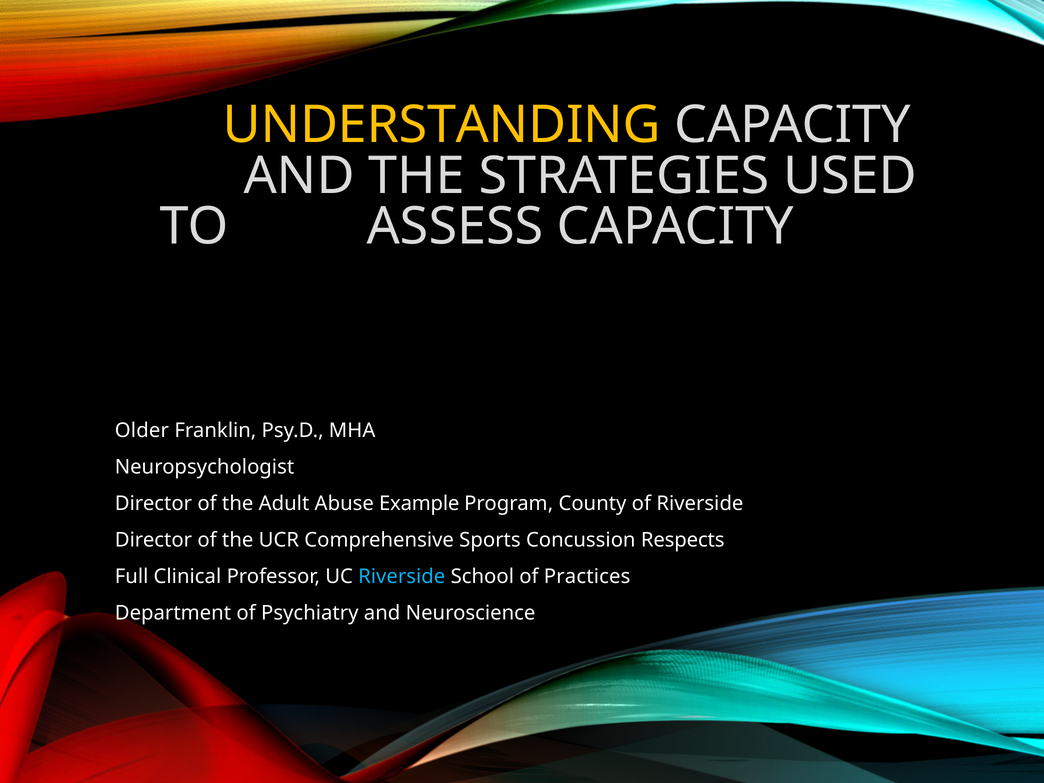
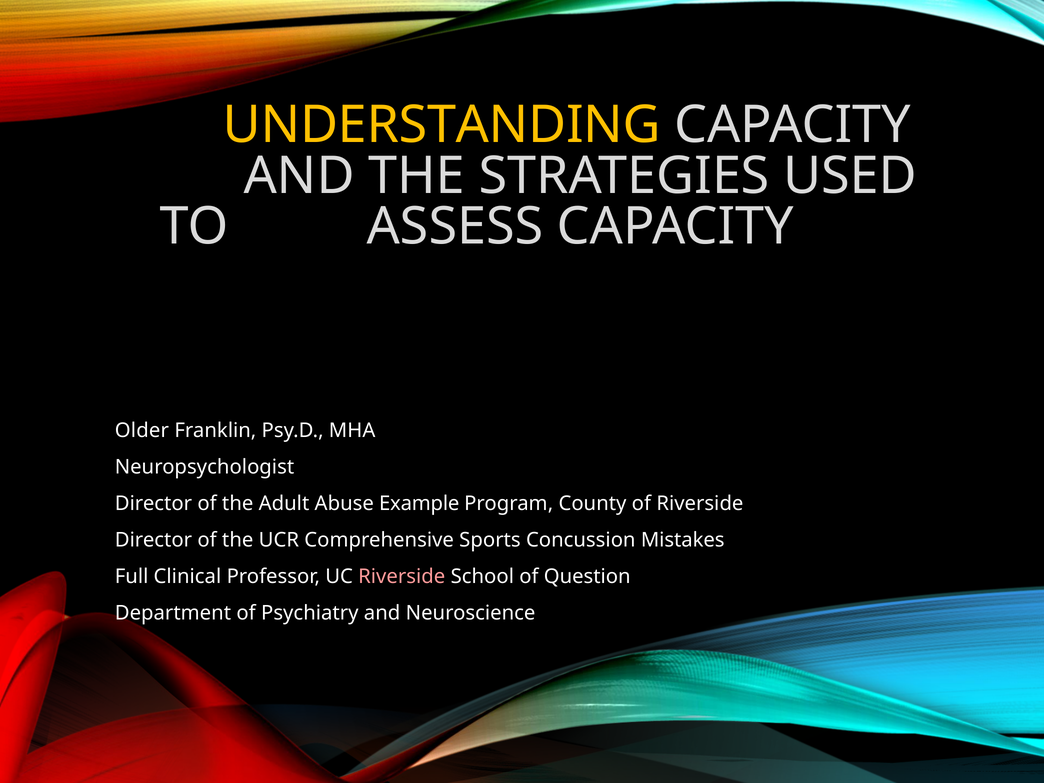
Respects: Respects -> Mistakes
Riverside at (402, 577) colour: light blue -> pink
Practices: Practices -> Question
